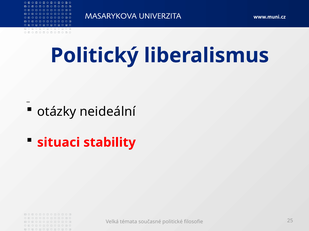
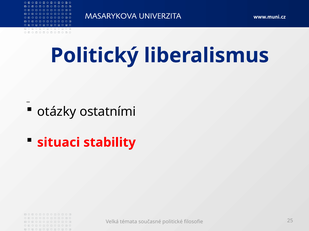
neideální: neideální -> ostatními
